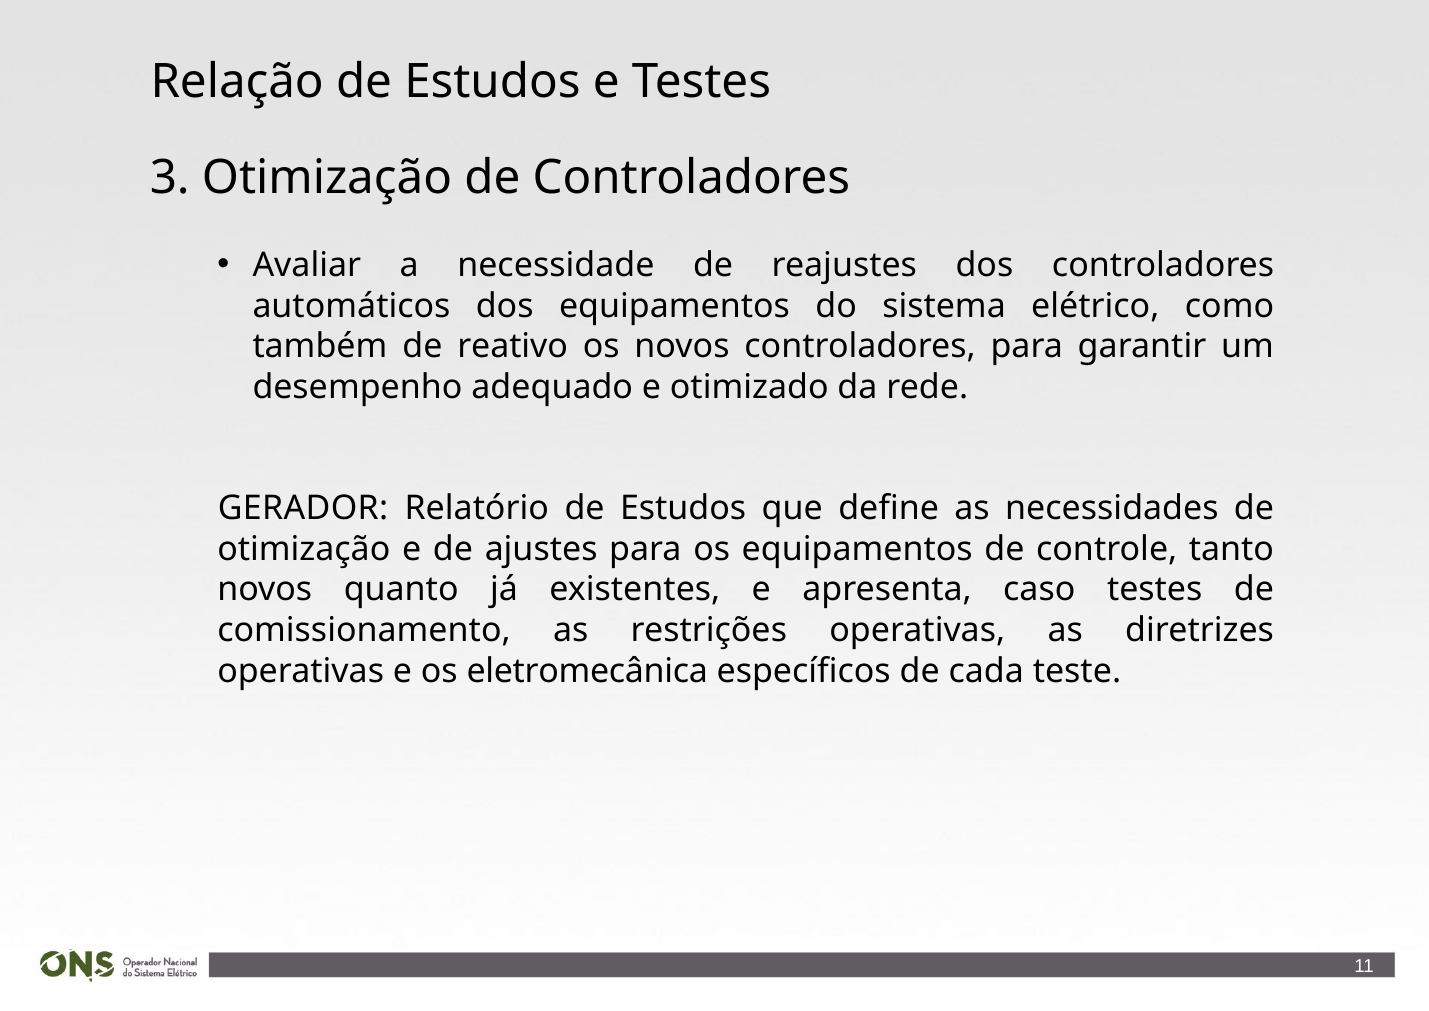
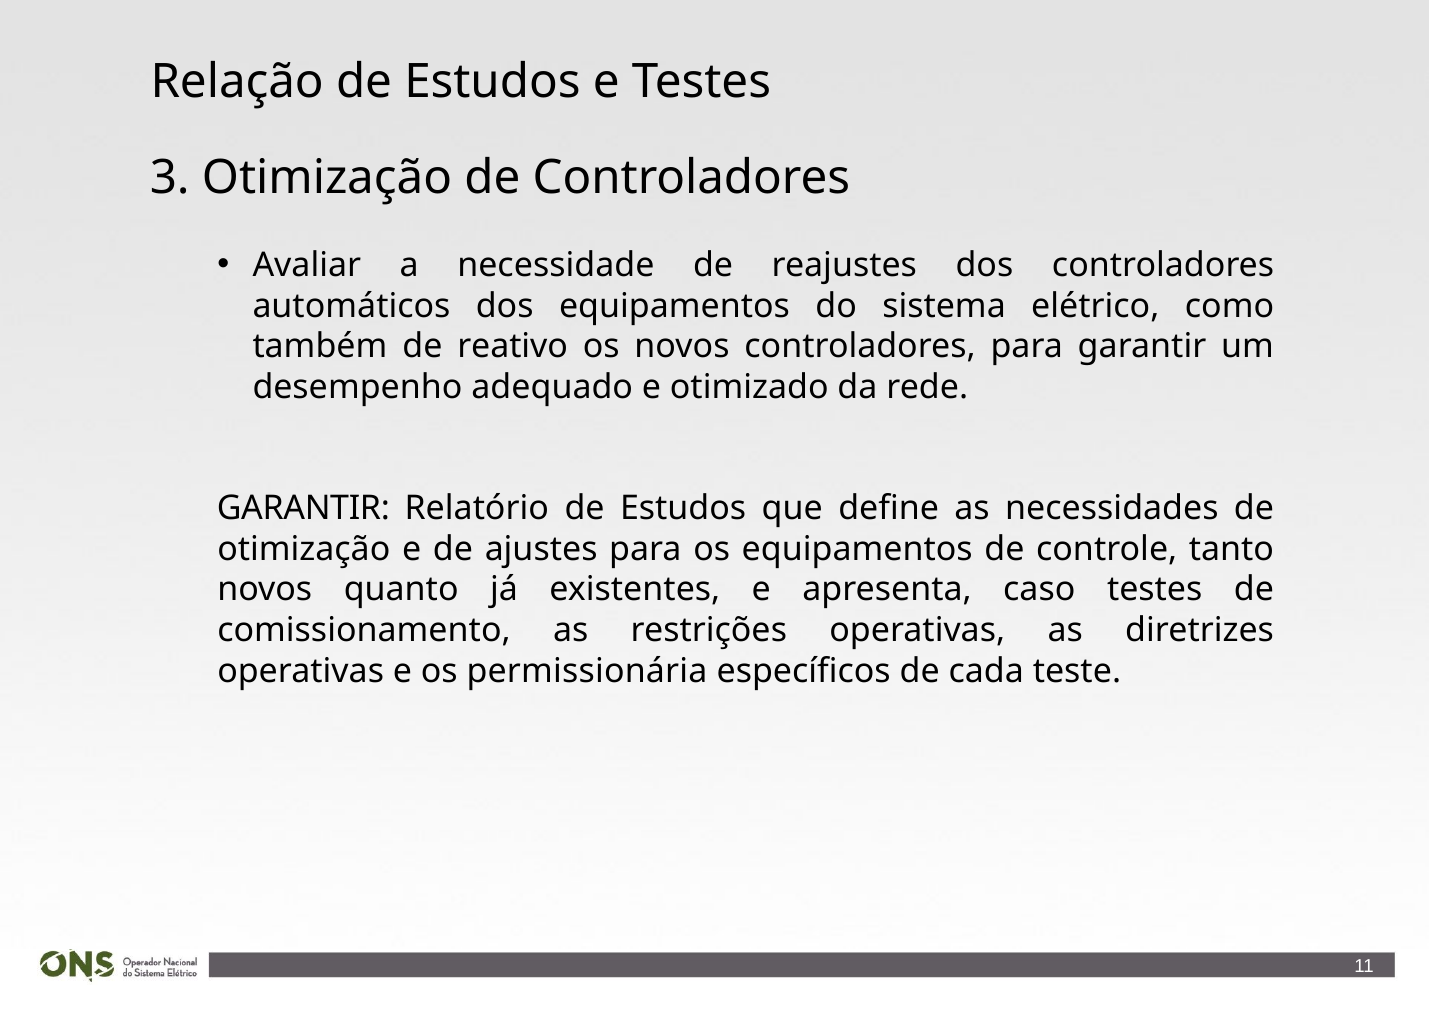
GERADOR at (303, 508): GERADOR -> GARANTIR
eletromecânica: eletromecânica -> permissionária
